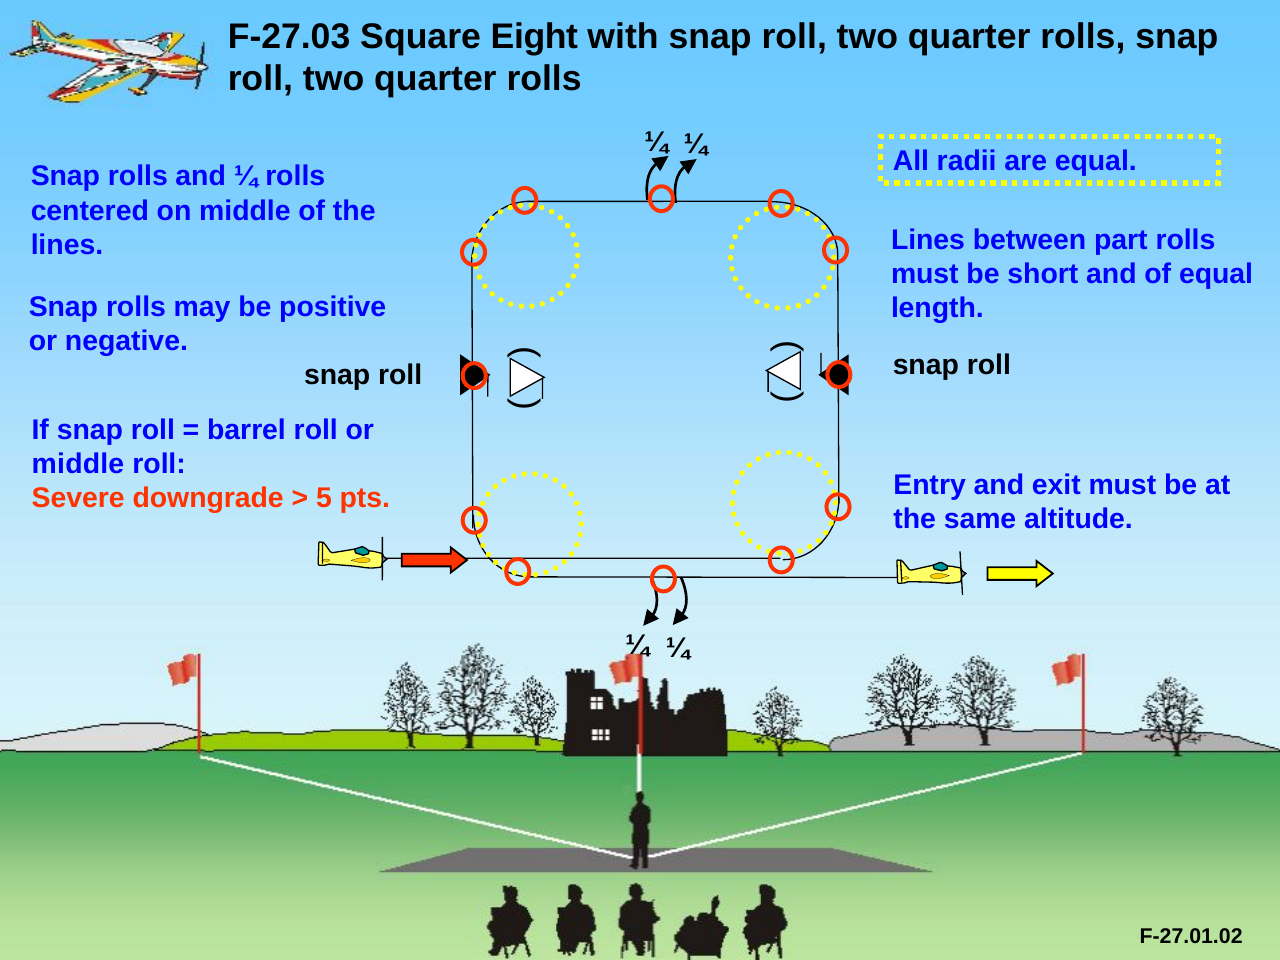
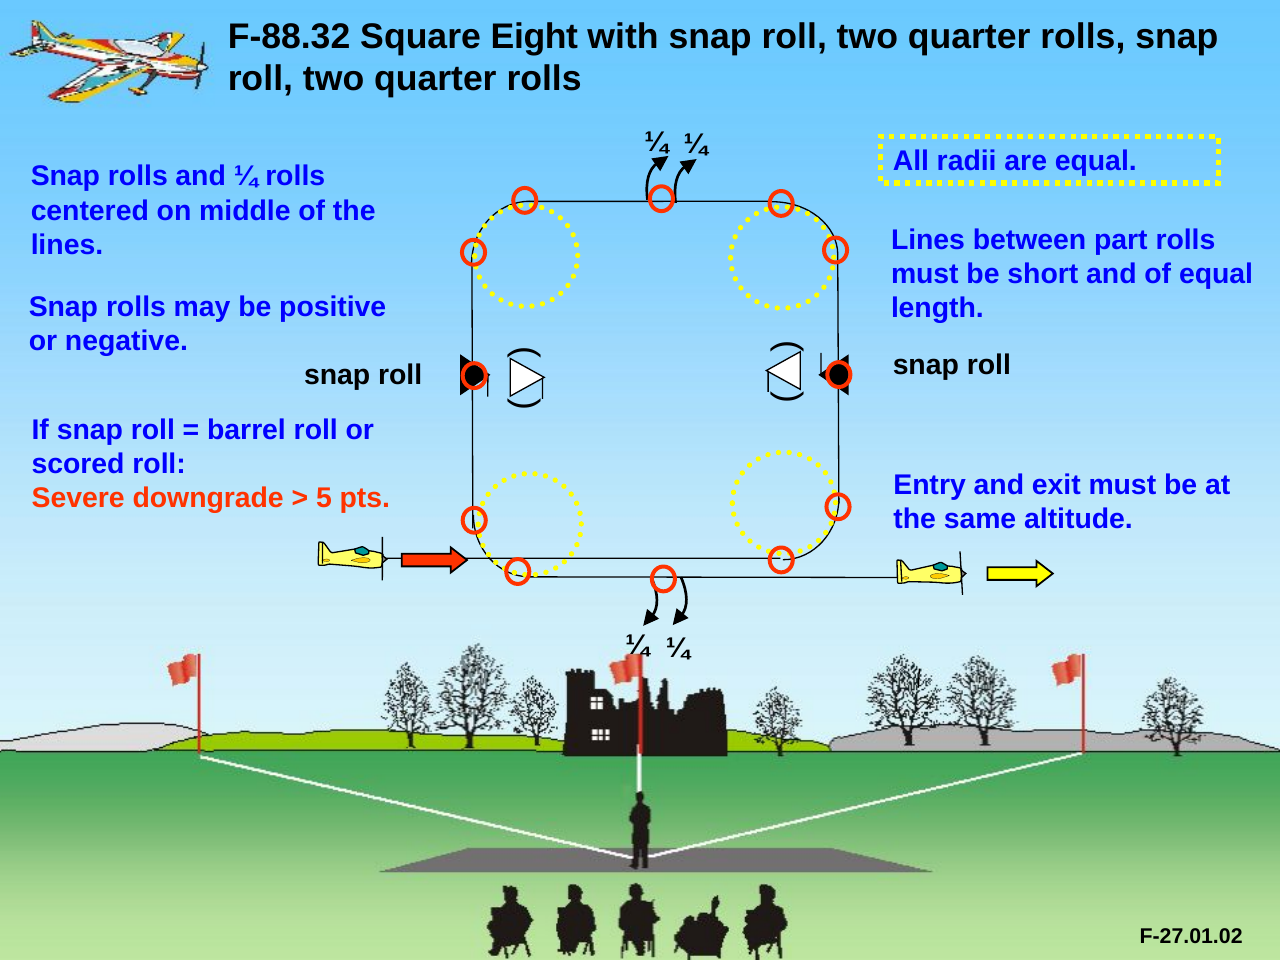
F-27.03: F-27.03 -> F-88.32
middle at (78, 464): middle -> scored
